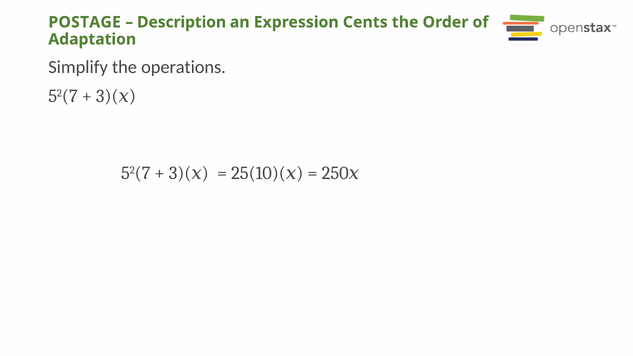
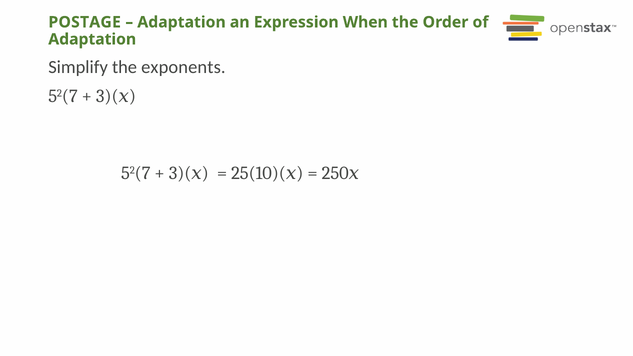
Description at (182, 22): Description -> Adaptation
Cents: Cents -> When
operations: operations -> exponents
